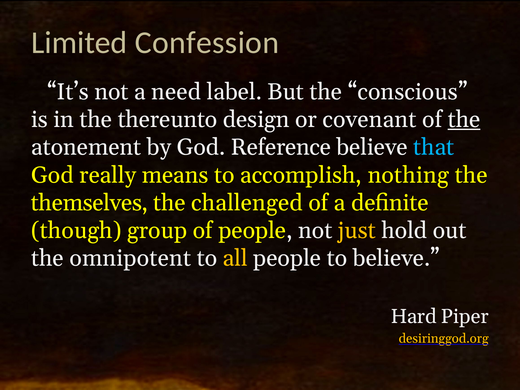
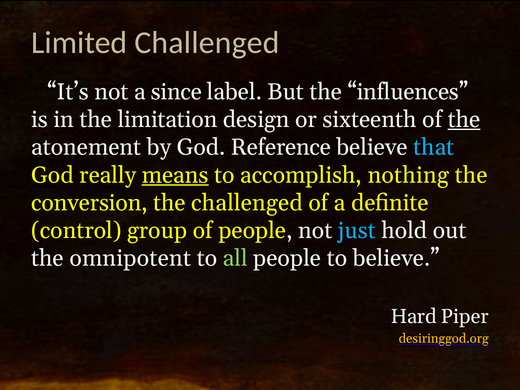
Limited Confession: Confession -> Challenged
need: need -> since
conscious: conscious -> influences
thereunto: thereunto -> limitation
covenant: covenant -> sixteenth
means underline: none -> present
themselves: themselves -> conversion
though: though -> control
just colour: yellow -> light blue
all colour: yellow -> light green
